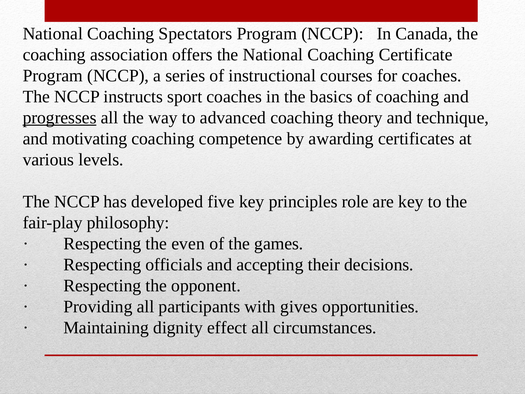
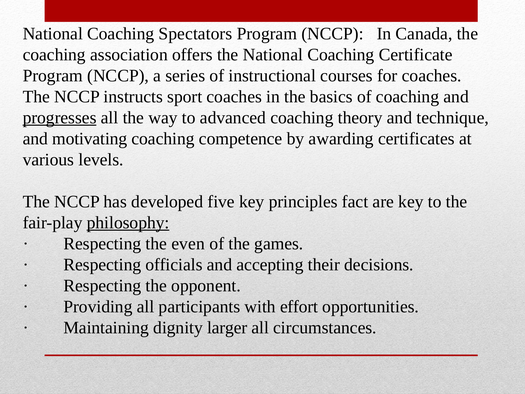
role: role -> fact
philosophy underline: none -> present
gives: gives -> effort
effect: effect -> larger
